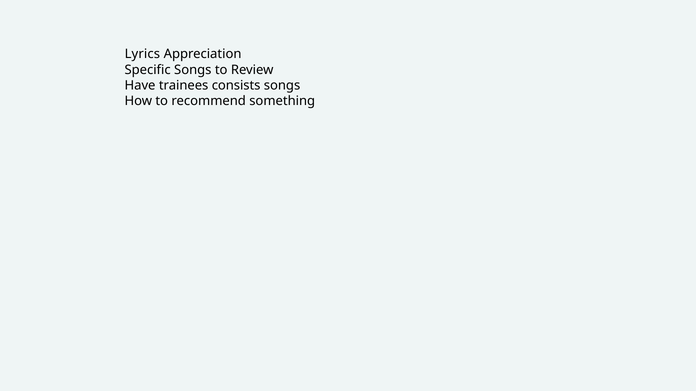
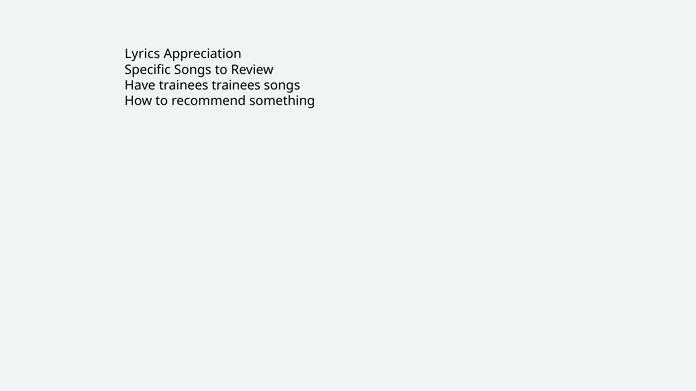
trainees consists: consists -> trainees
